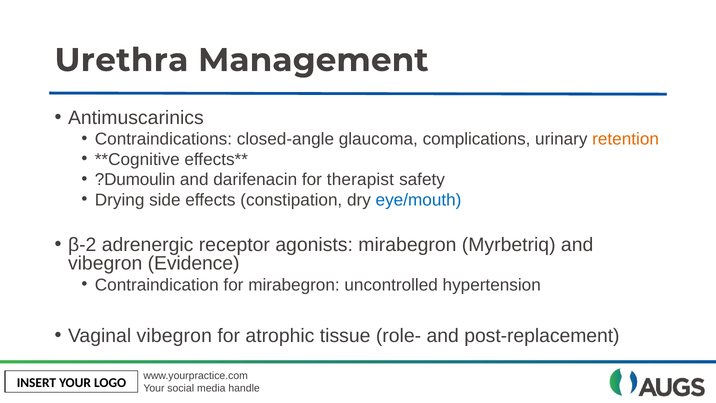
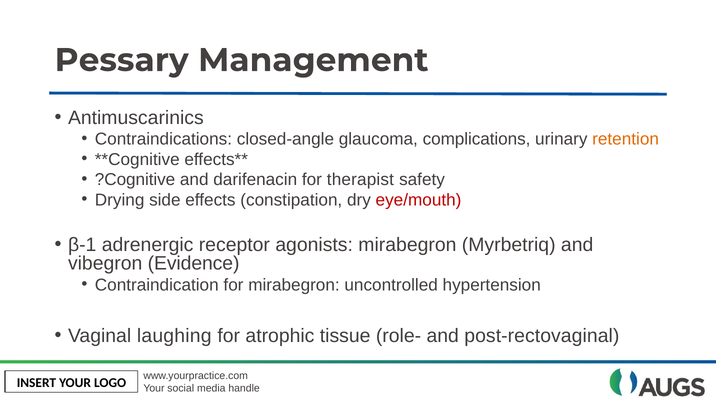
Urethra: Urethra -> Pessary
?Dumoulin: ?Dumoulin -> ?Cognitive
eye/mouth colour: blue -> red
β-2: β-2 -> β-1
Vaginal vibegron: vibegron -> laughing
post-replacement: post-replacement -> post-rectovaginal
